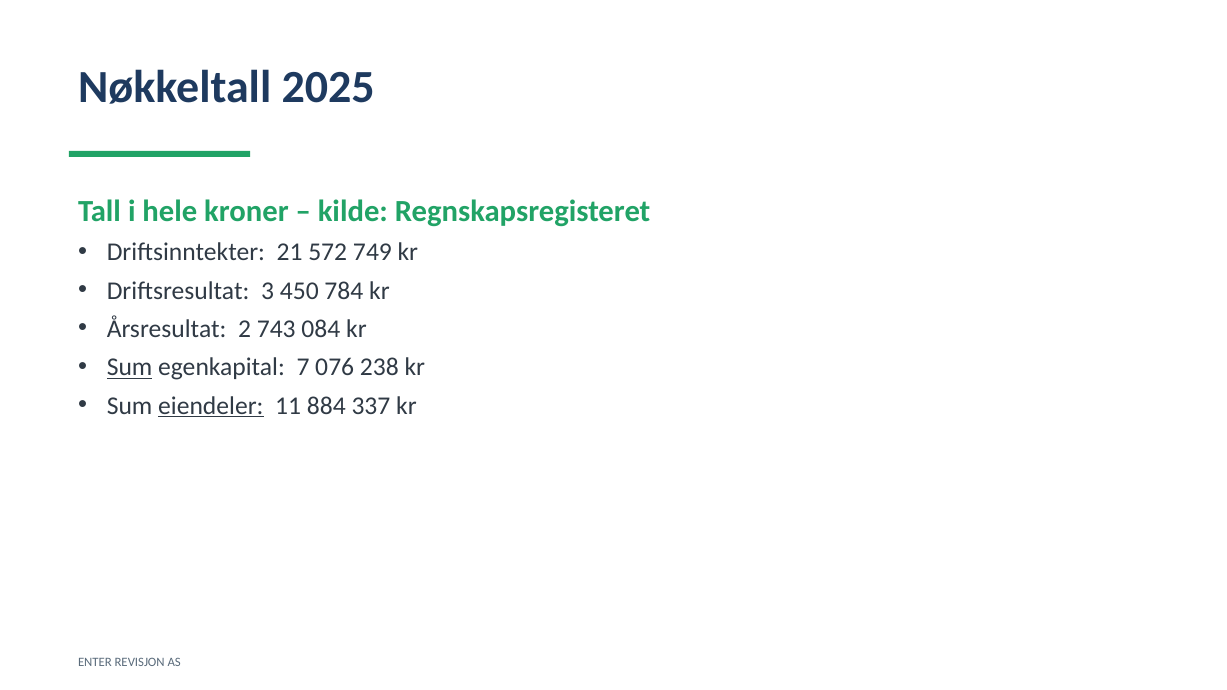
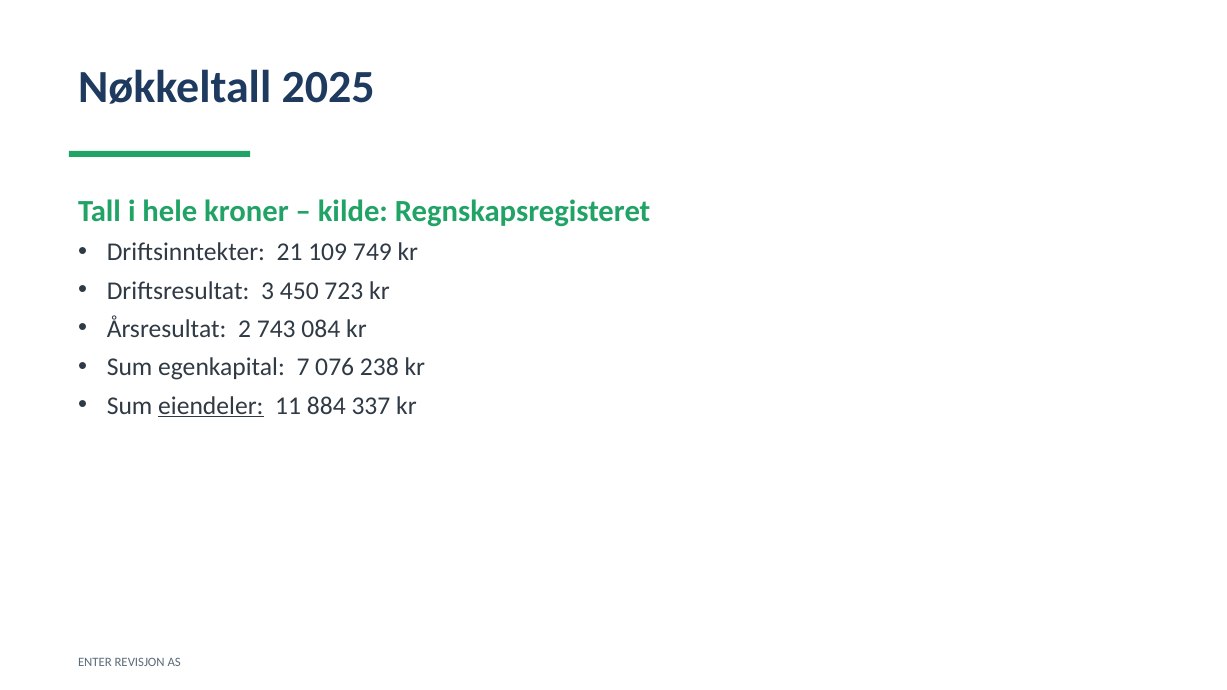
572: 572 -> 109
784: 784 -> 723
Sum at (130, 367) underline: present -> none
